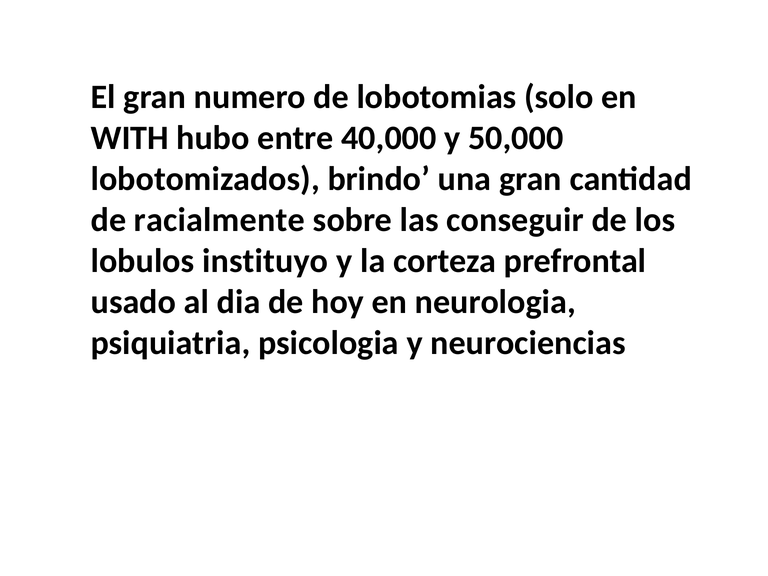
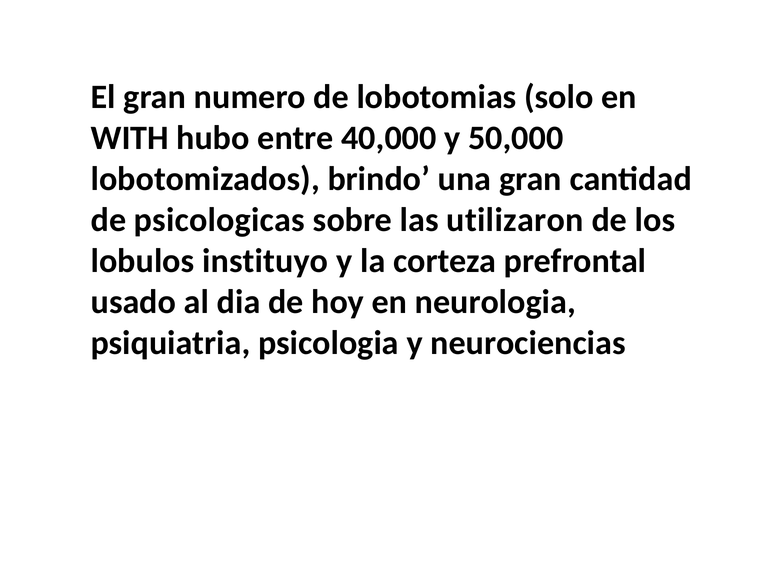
racialmente: racialmente -> psicologicas
conseguir: conseguir -> utilizaron
